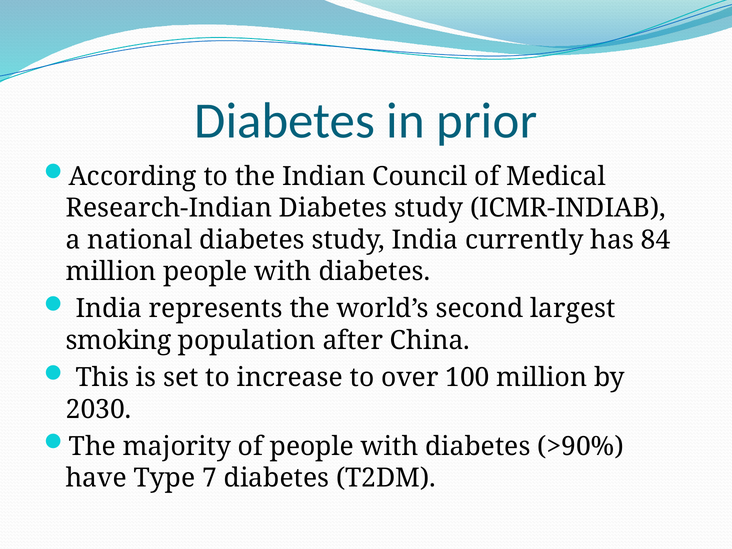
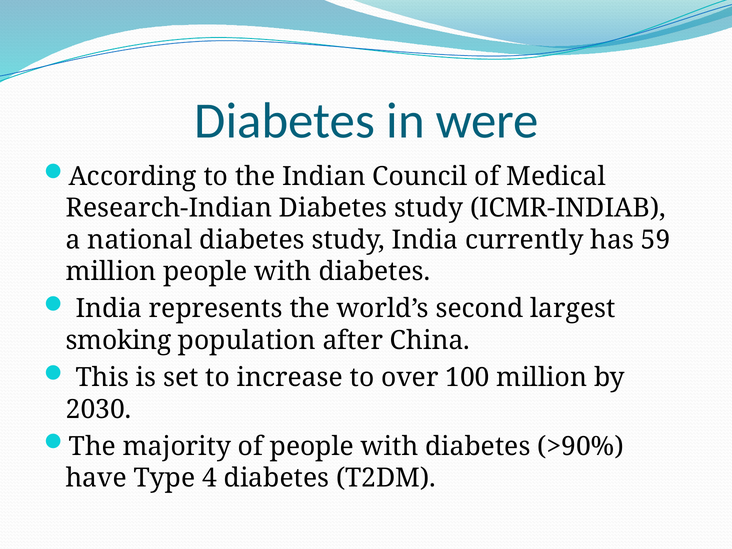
prior: prior -> were
84: 84 -> 59
7: 7 -> 4
